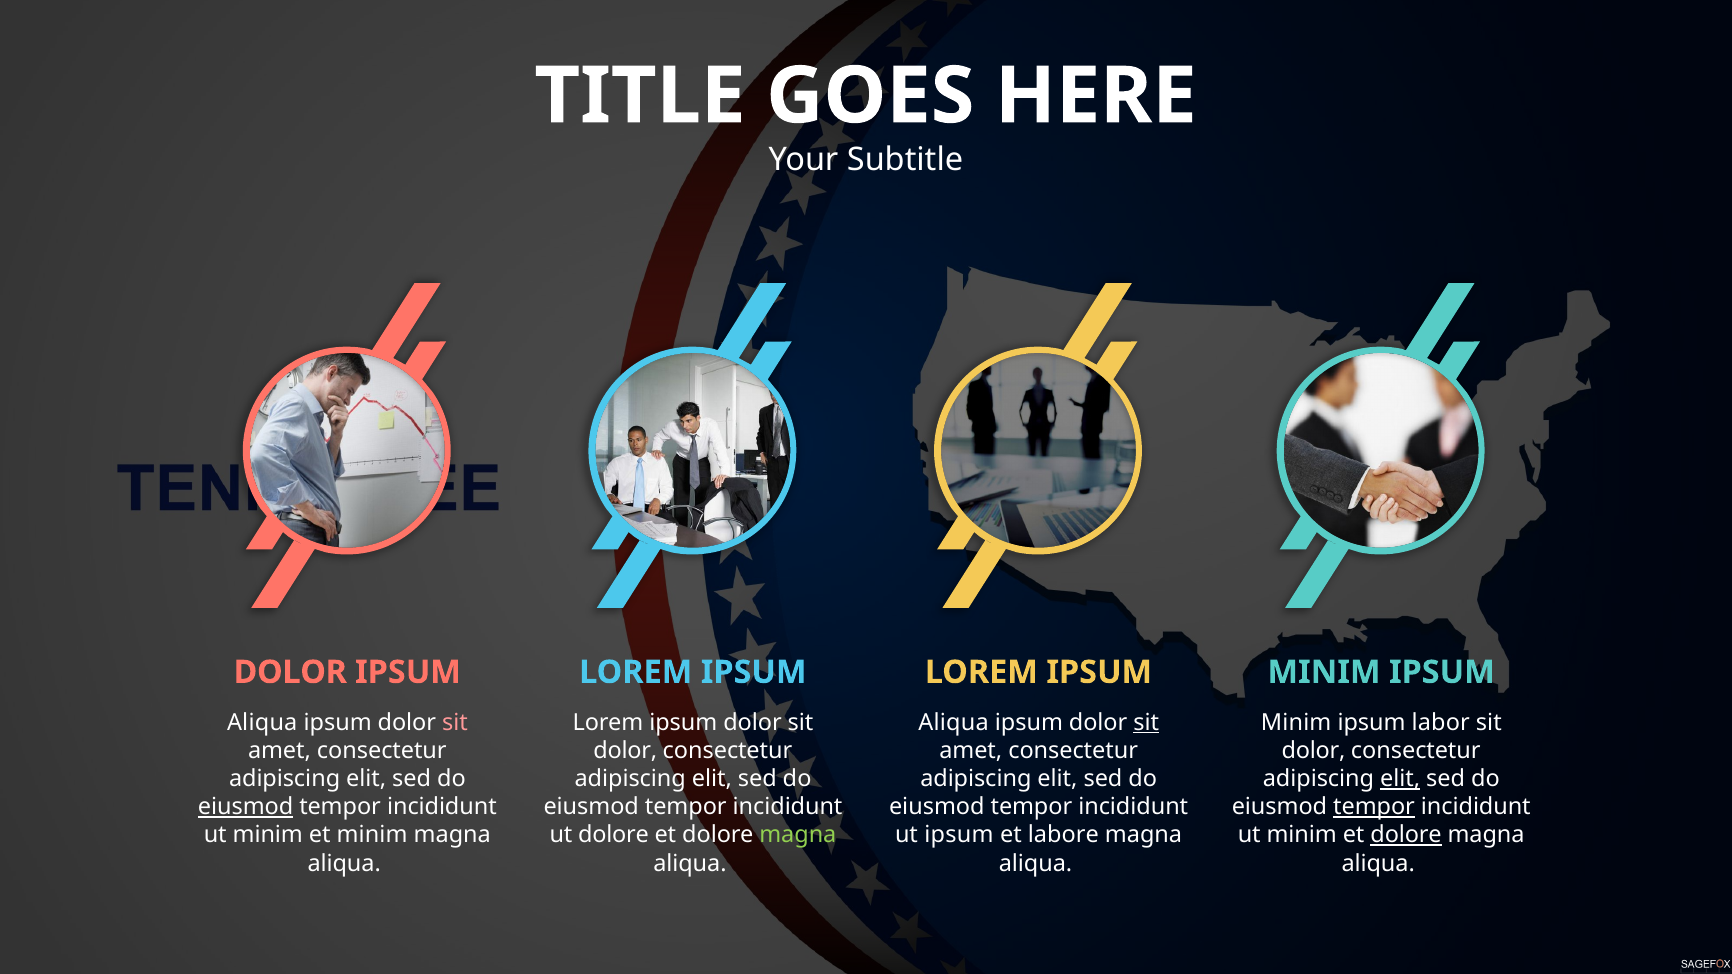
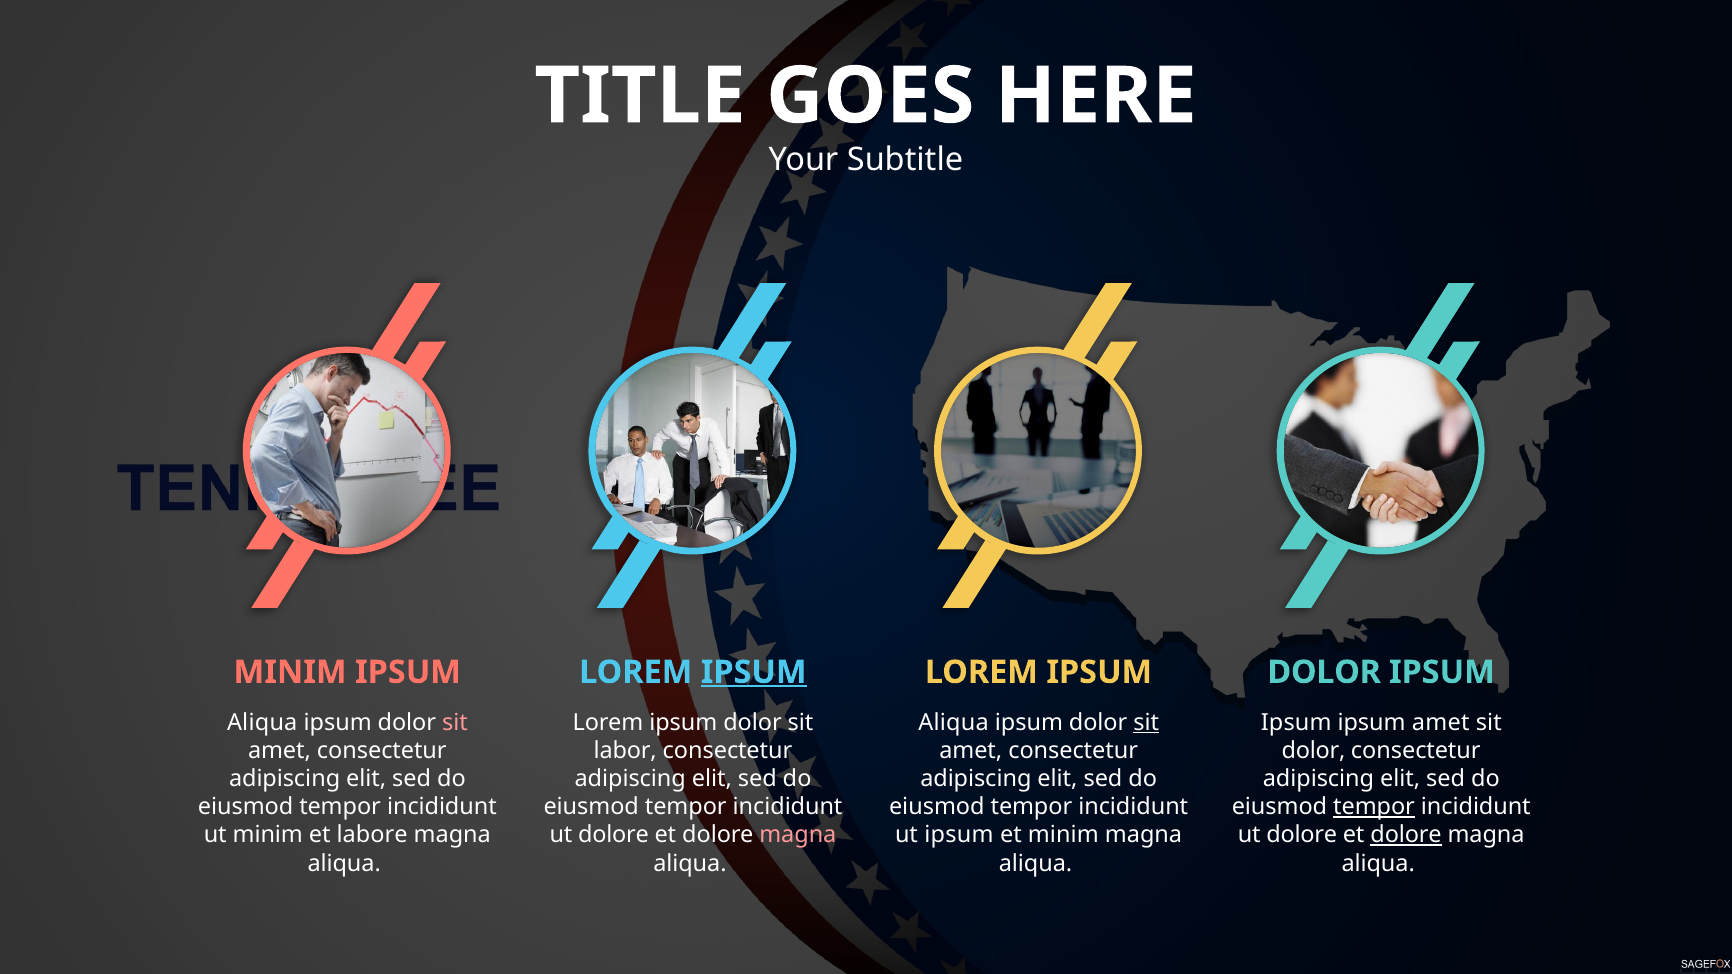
DOLOR at (290, 672): DOLOR -> MINIM
IPSUM at (754, 672) underline: none -> present
MINIM at (1324, 672): MINIM -> DOLOR
Minim at (1296, 723): Minim -> Ipsum
ipsum labor: labor -> amet
dolor at (625, 751): dolor -> labor
elit at (1400, 779) underline: present -> none
eiusmod at (246, 807) underline: present -> none
et minim: minim -> labore
magna at (798, 835) colour: light green -> pink
et labore: labore -> minim
minim at (1302, 835): minim -> dolore
